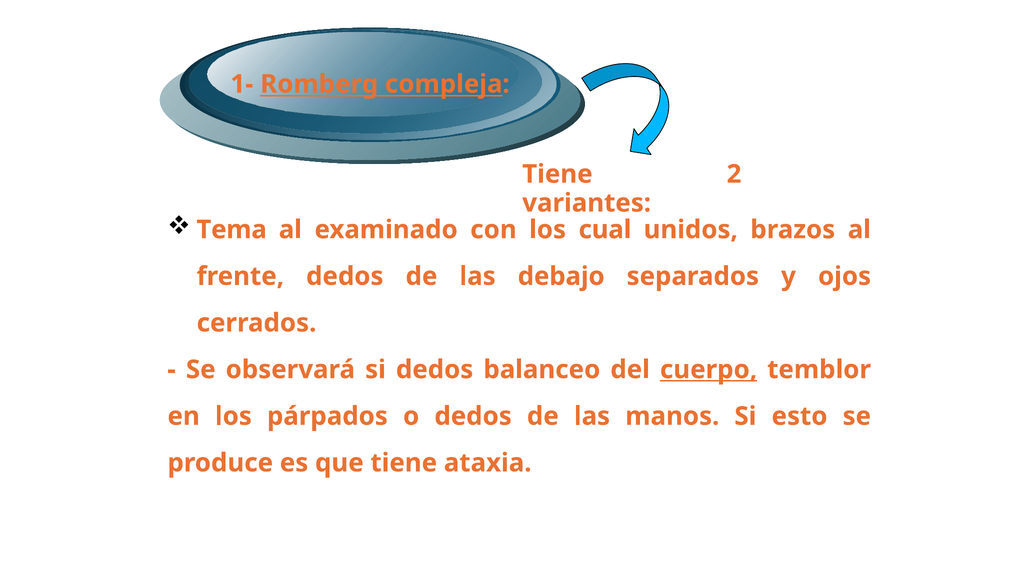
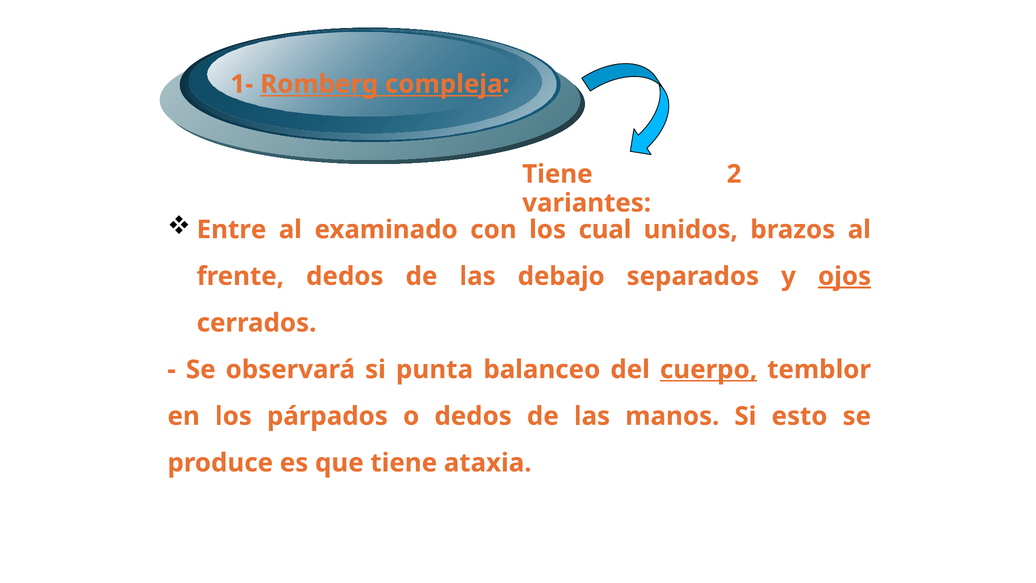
Tema: Tema -> Entre
ojos underline: none -> present
si dedos: dedos -> punta
